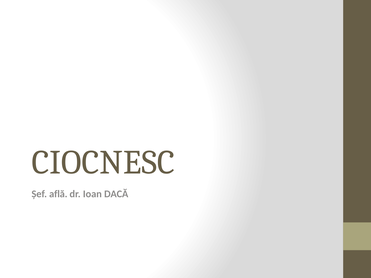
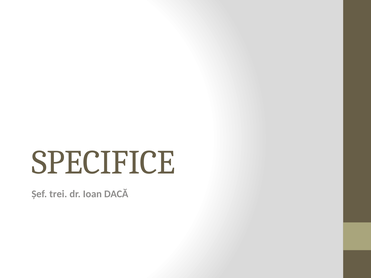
CIOCNESC: CIOCNESC -> SPECIFICE
află: află -> trei
